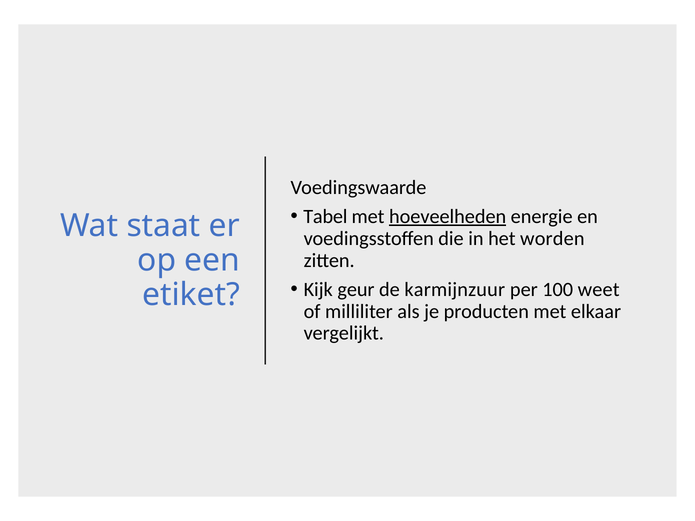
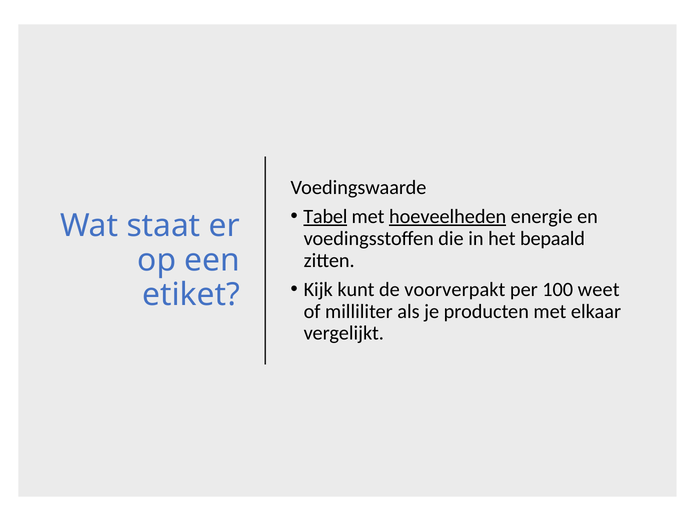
Tabel underline: none -> present
worden: worden -> bepaald
geur: geur -> kunt
karmijnzuur: karmijnzuur -> voorverpakt
